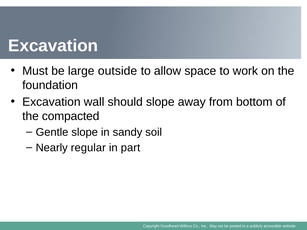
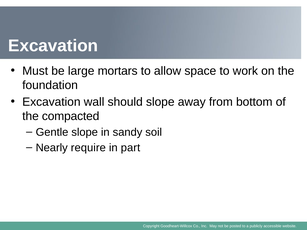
outside: outside -> mortars
regular: regular -> require
